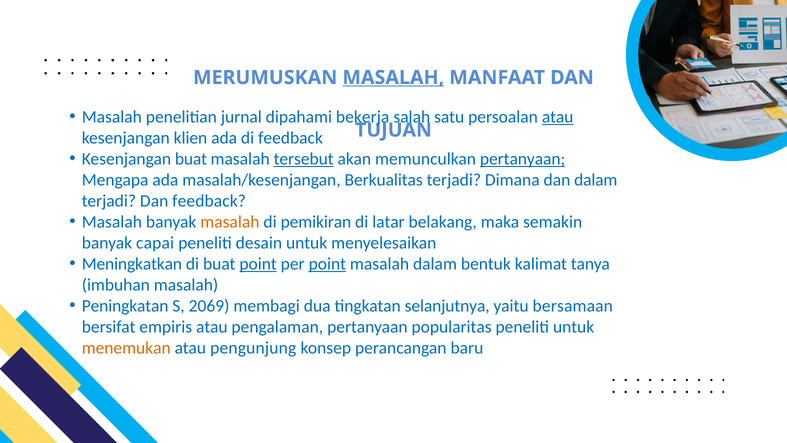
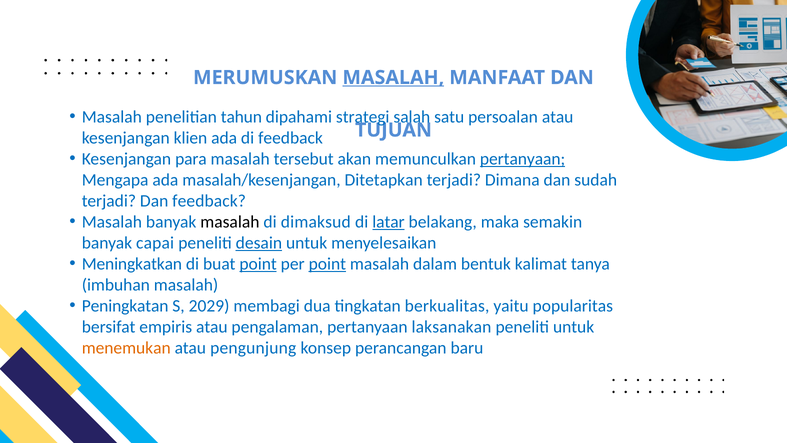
jurnal: jurnal -> tahun
bekerja: bekerja -> strategi
atau at (558, 117) underline: present -> none
Kesenjangan buat: buat -> para
tersebut underline: present -> none
Berkualitas: Berkualitas -> Ditetapkan
dan dalam: dalam -> sudah
masalah at (230, 222) colour: orange -> black
pemikiran: pemikiran -> dimaksud
latar underline: none -> present
desain underline: none -> present
2069: 2069 -> 2029
selanjutnya: selanjutnya -> berkualitas
bersamaan: bersamaan -> popularitas
popularitas: popularitas -> laksanakan
